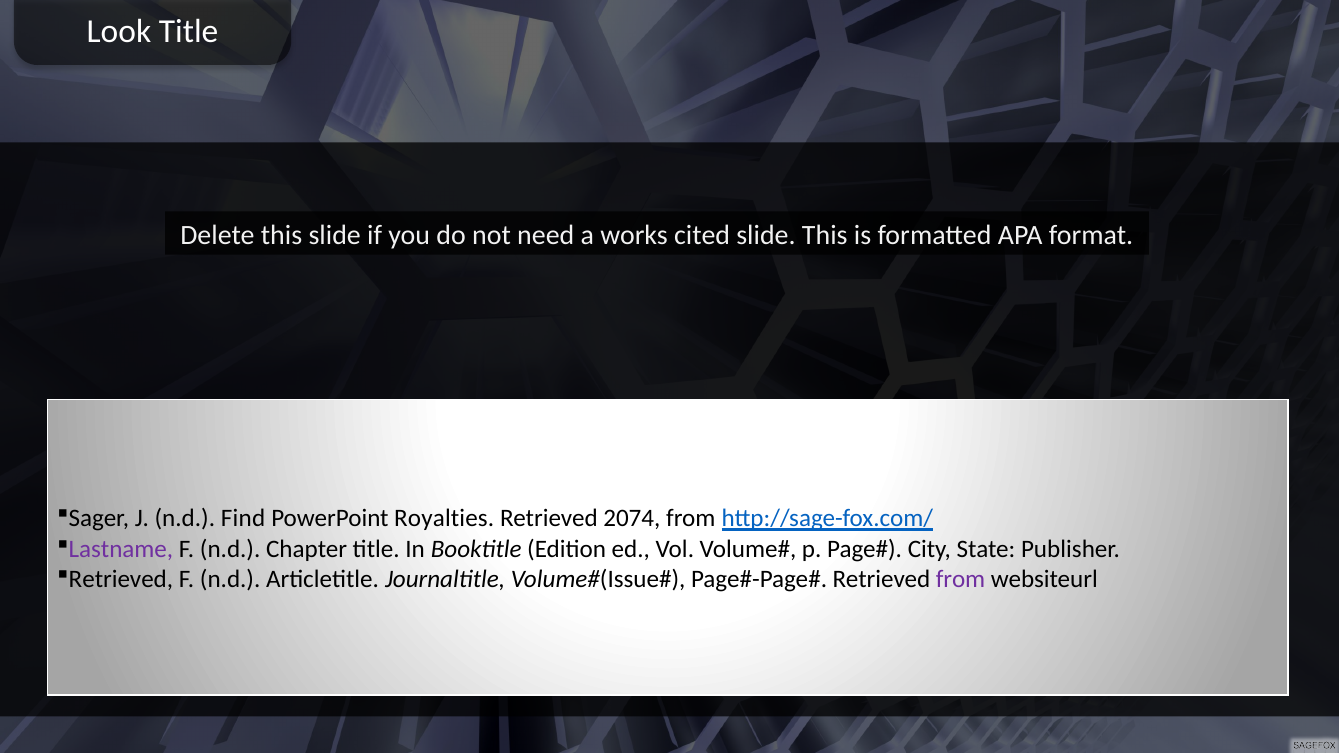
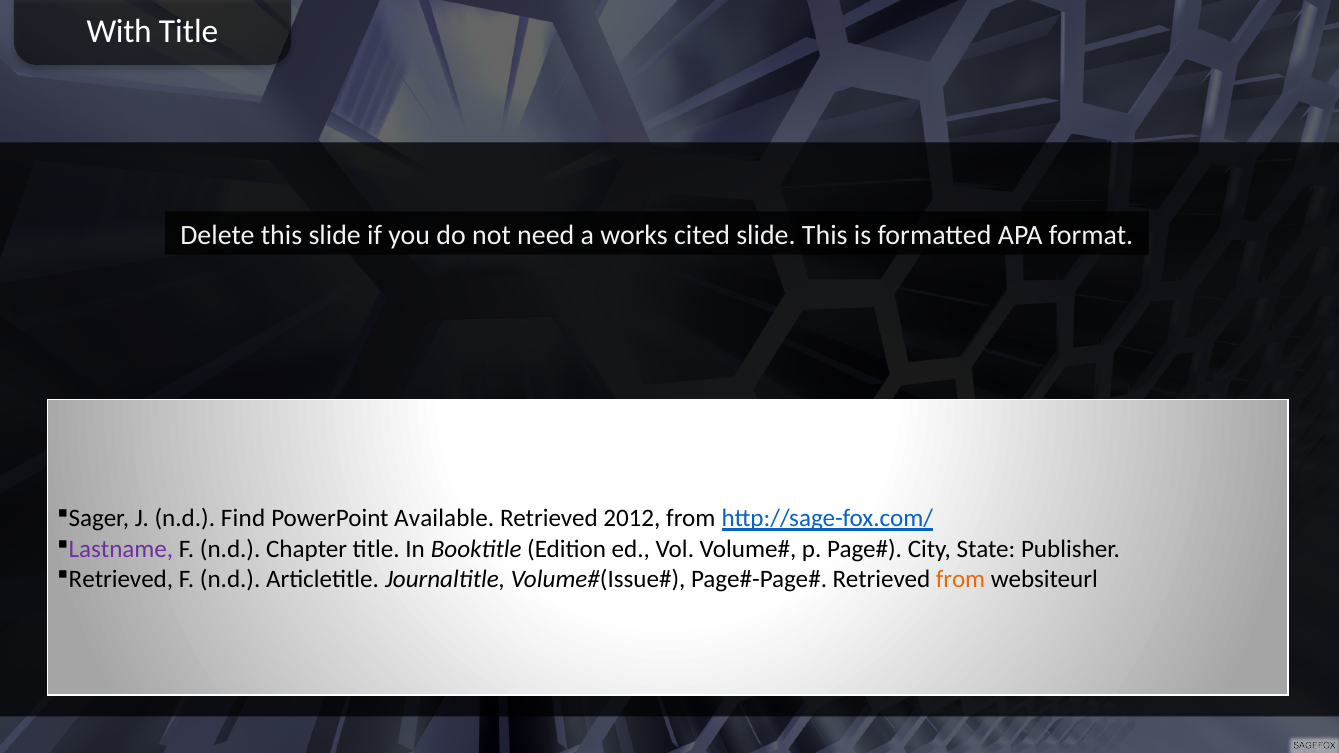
Look: Look -> With
Royalties: Royalties -> Available
2074: 2074 -> 2012
from at (961, 579) colour: purple -> orange
